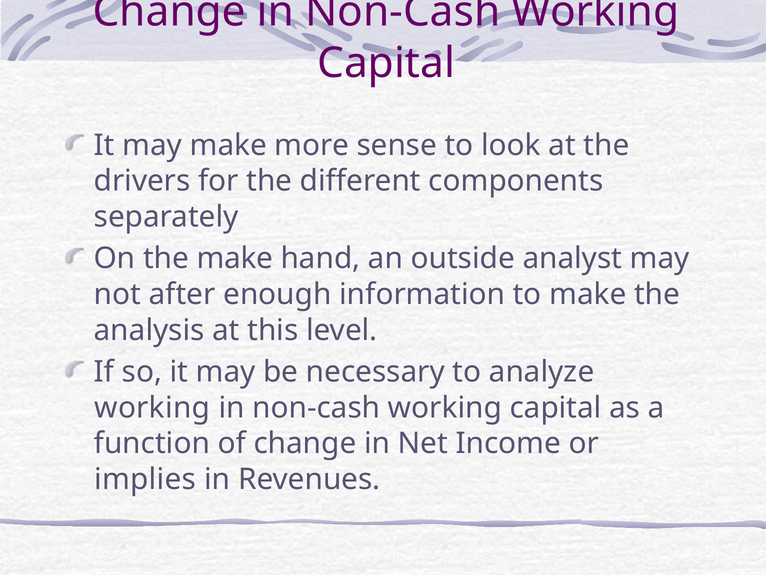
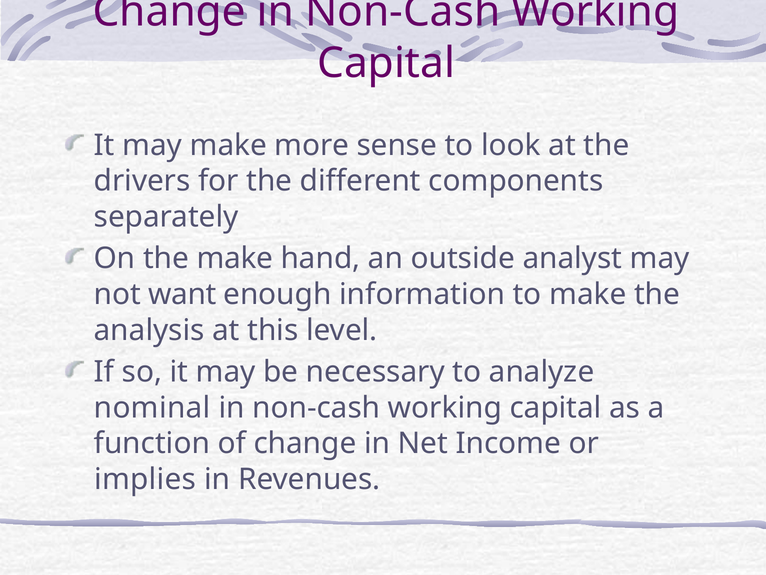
after: after -> want
working at (152, 407): working -> nominal
